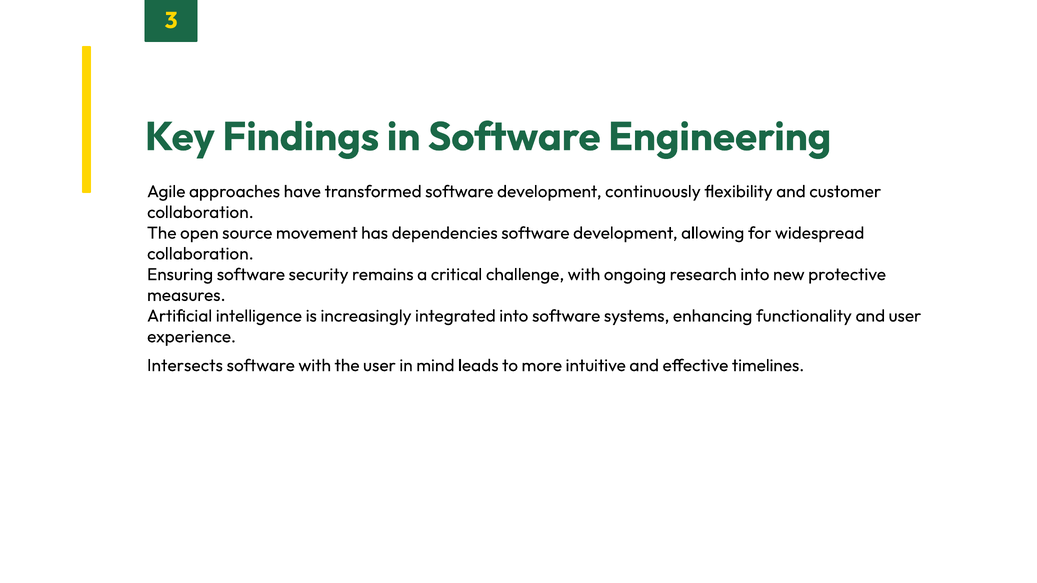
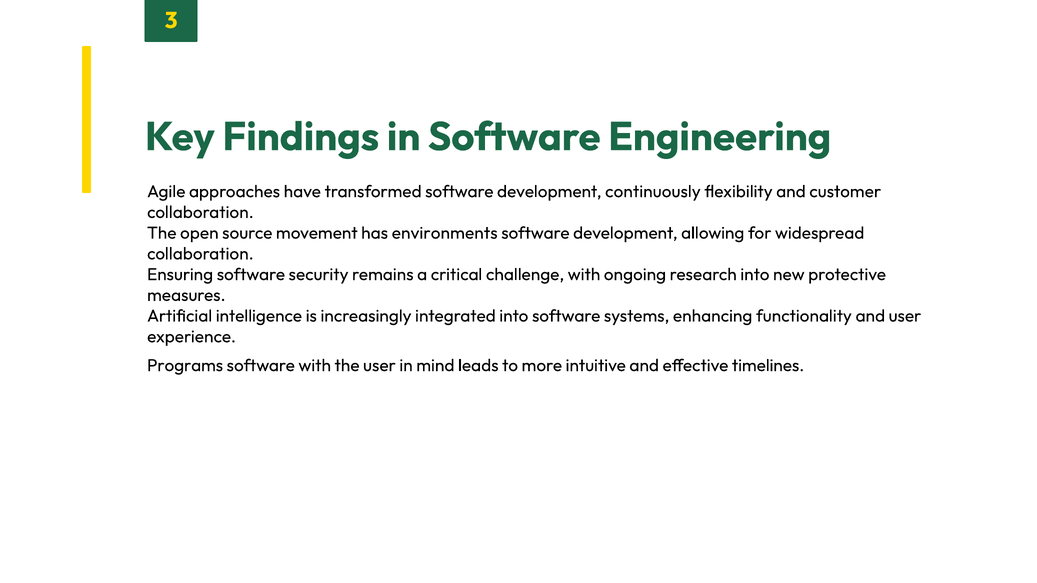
dependencies: dependencies -> environments
Intersects: Intersects -> Programs
